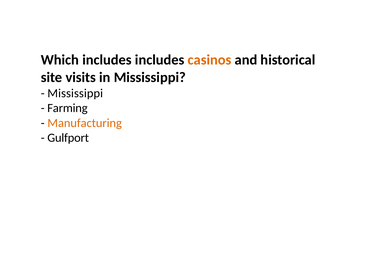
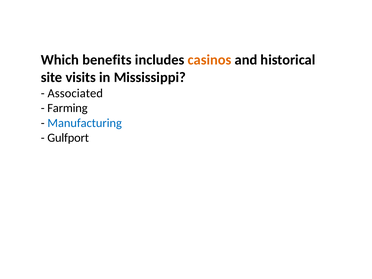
Which includes: includes -> benefits
Mississippi at (75, 93): Mississippi -> Associated
Manufacturing colour: orange -> blue
